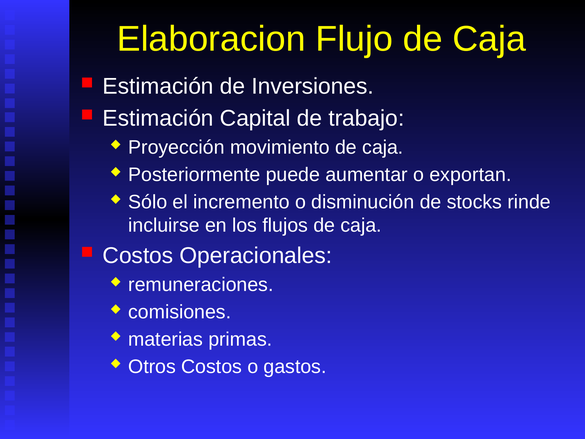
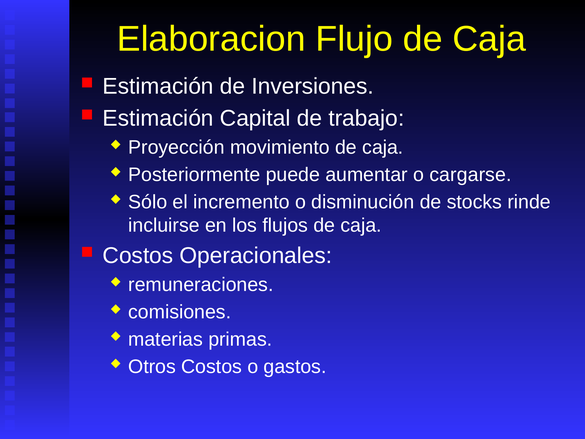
exportan: exportan -> cargarse
